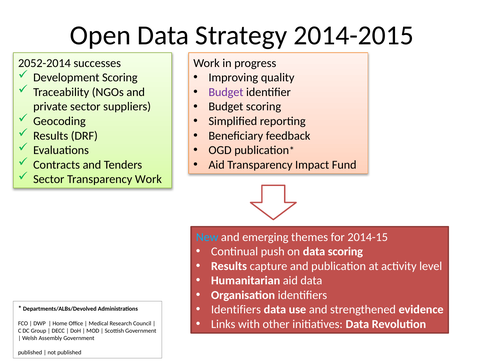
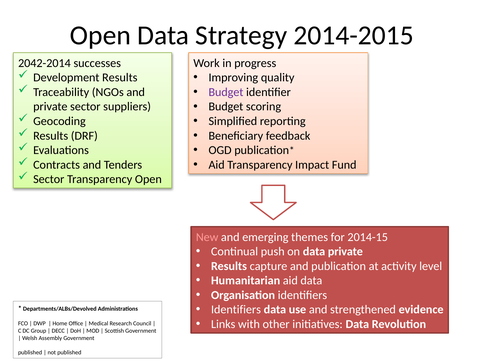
2052-2014: 2052-2014 -> 2042-2014
Development Scoring: Scoring -> Results
Transparency Work: Work -> Open
New colour: light blue -> pink
data scoring: scoring -> private
